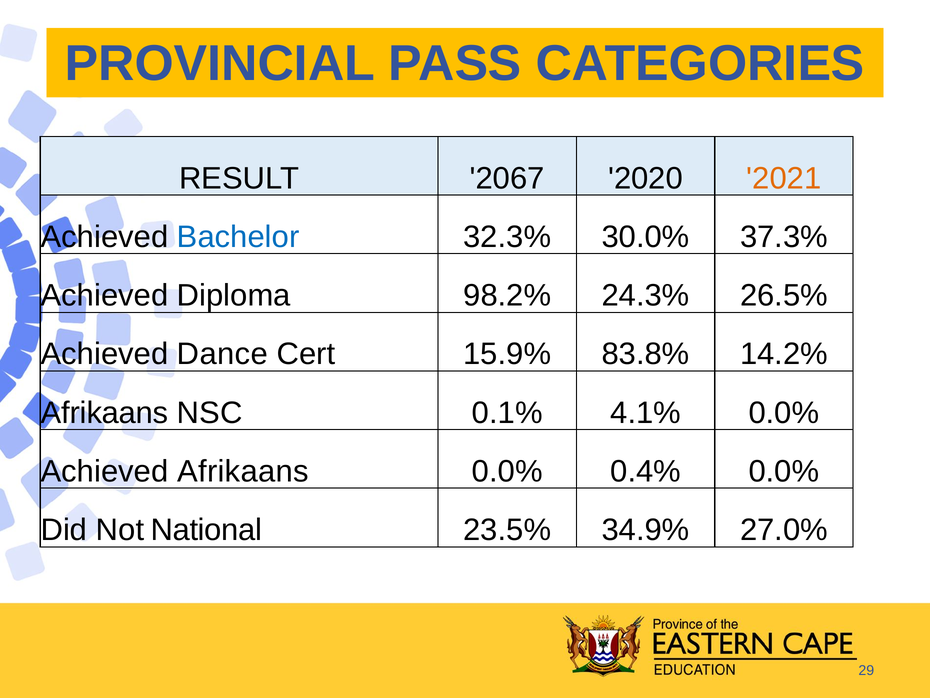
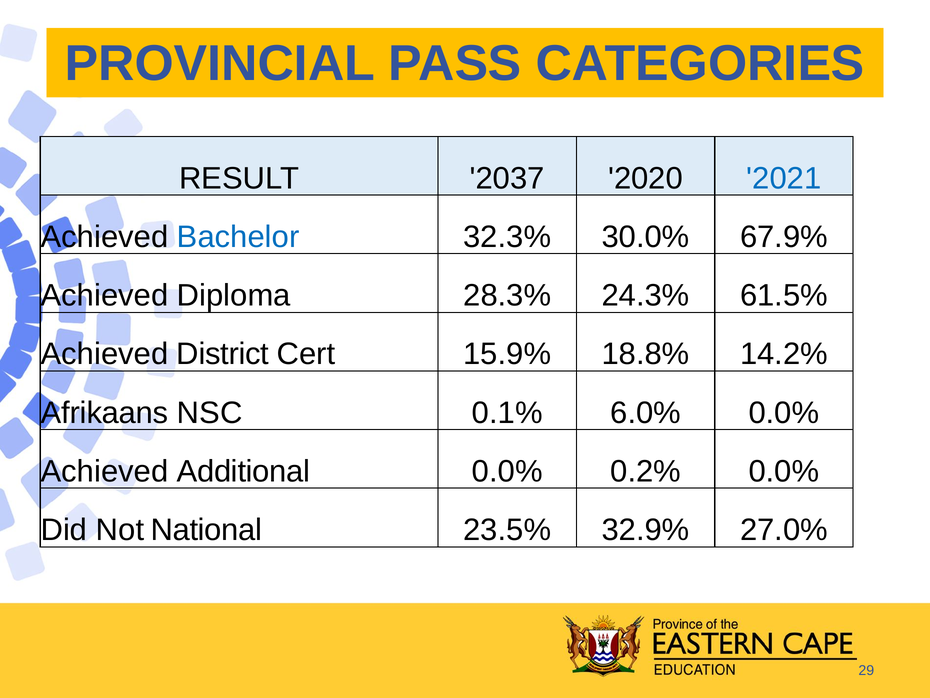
2067: 2067 -> 2037
2021 colour: orange -> blue
37.3%: 37.3% -> 67.9%
98.2%: 98.2% -> 28.3%
26.5%: 26.5% -> 61.5%
Dance: Dance -> District
83.8%: 83.8% -> 18.8%
4.1%: 4.1% -> 6.0%
Achieved Afrikaans: Afrikaans -> Additional
0.4%: 0.4% -> 0.2%
34.9%: 34.9% -> 32.9%
